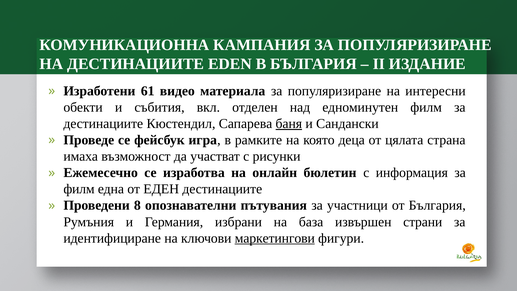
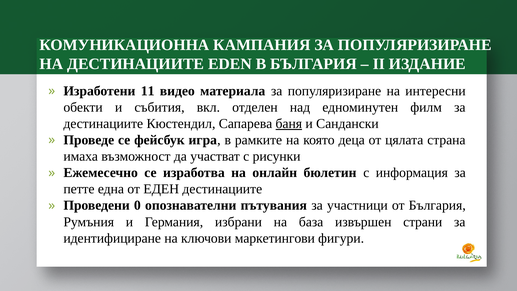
61: 61 -> 11
филм at (79, 189): филм -> петте
8: 8 -> 0
маркетингови underline: present -> none
